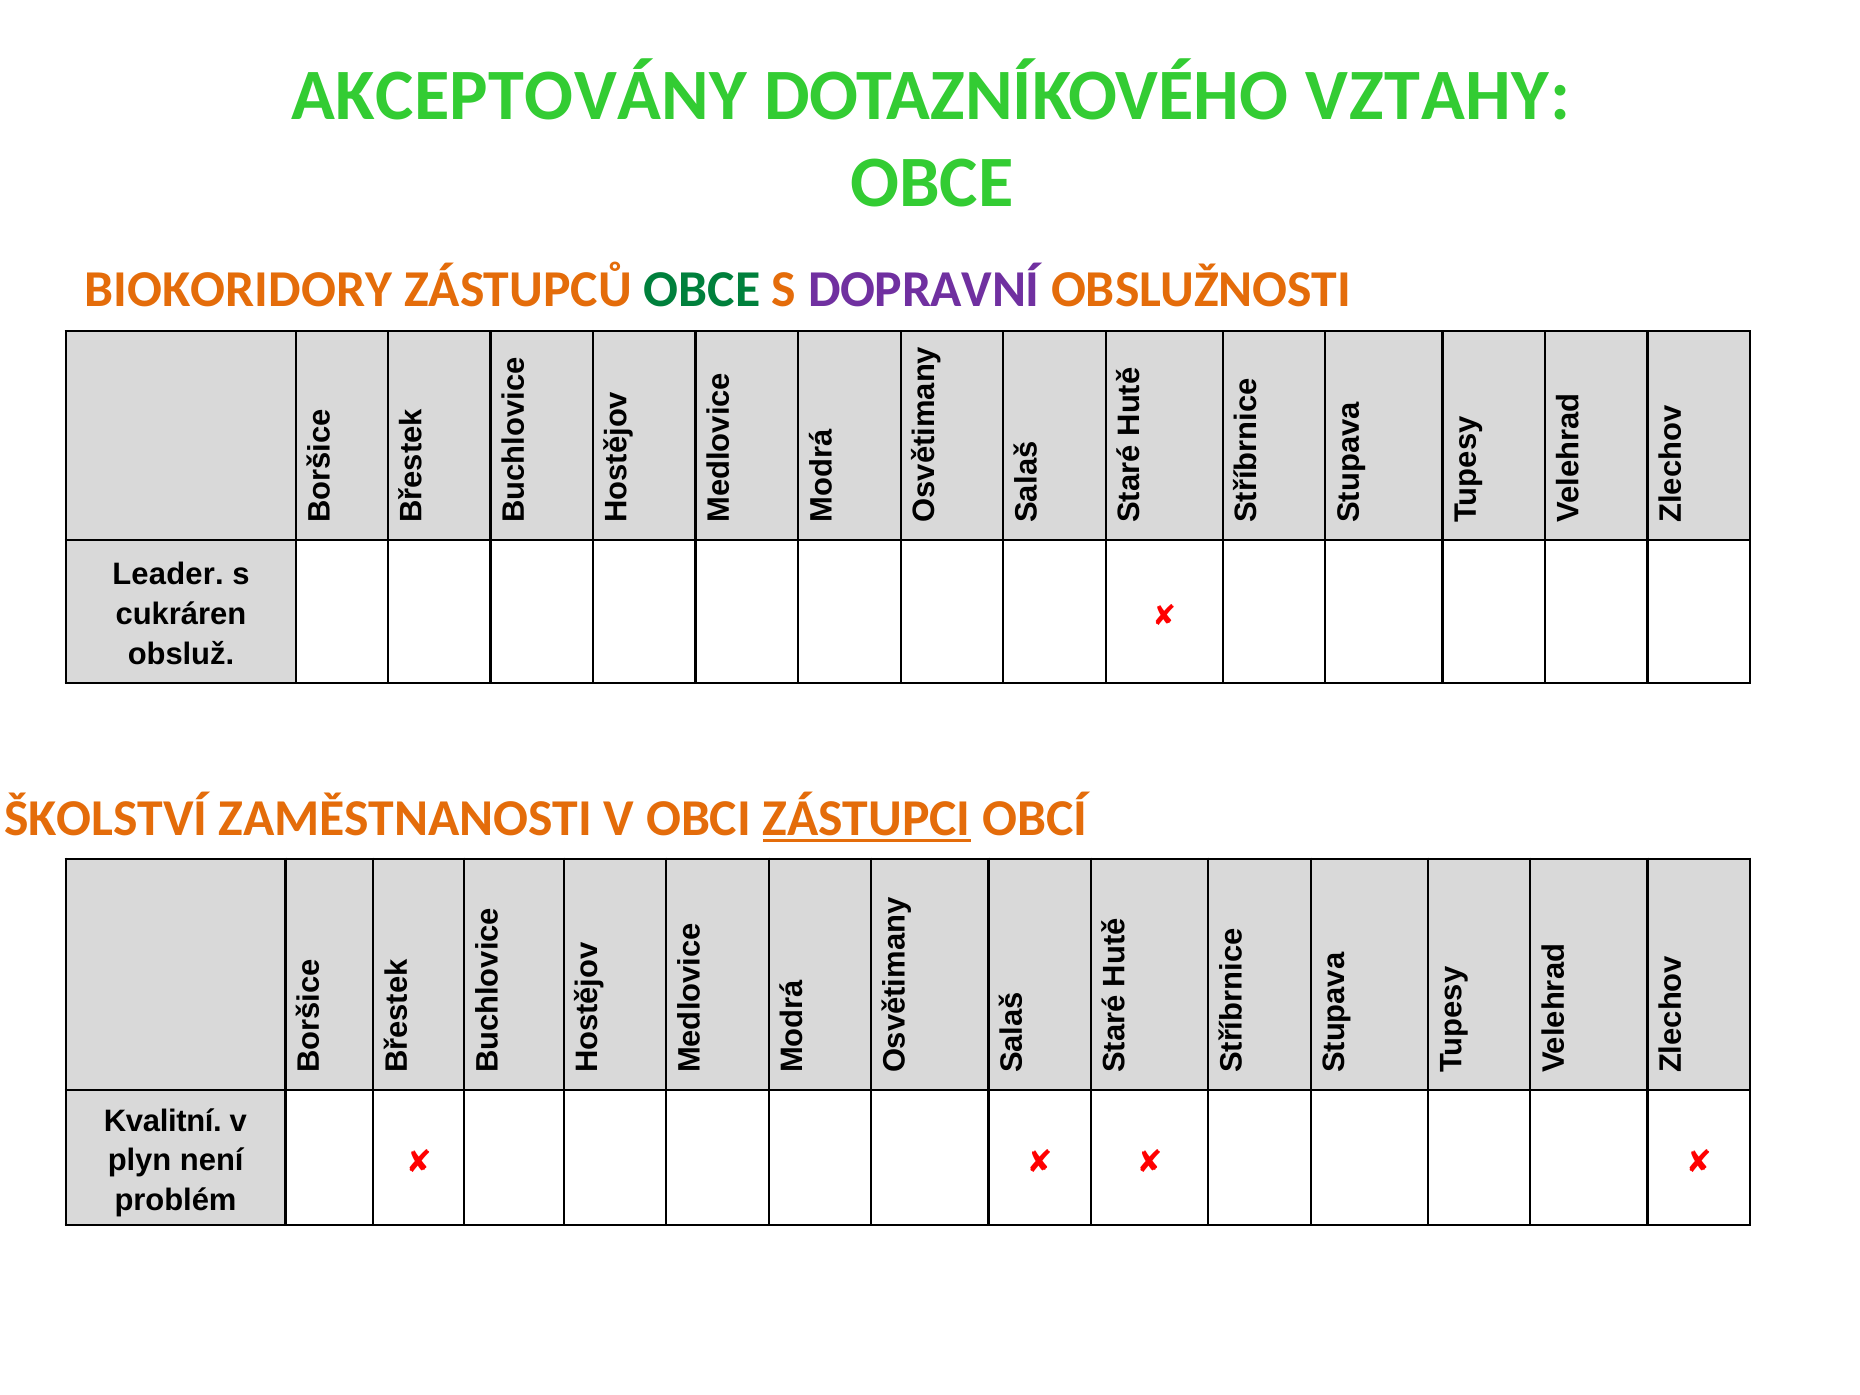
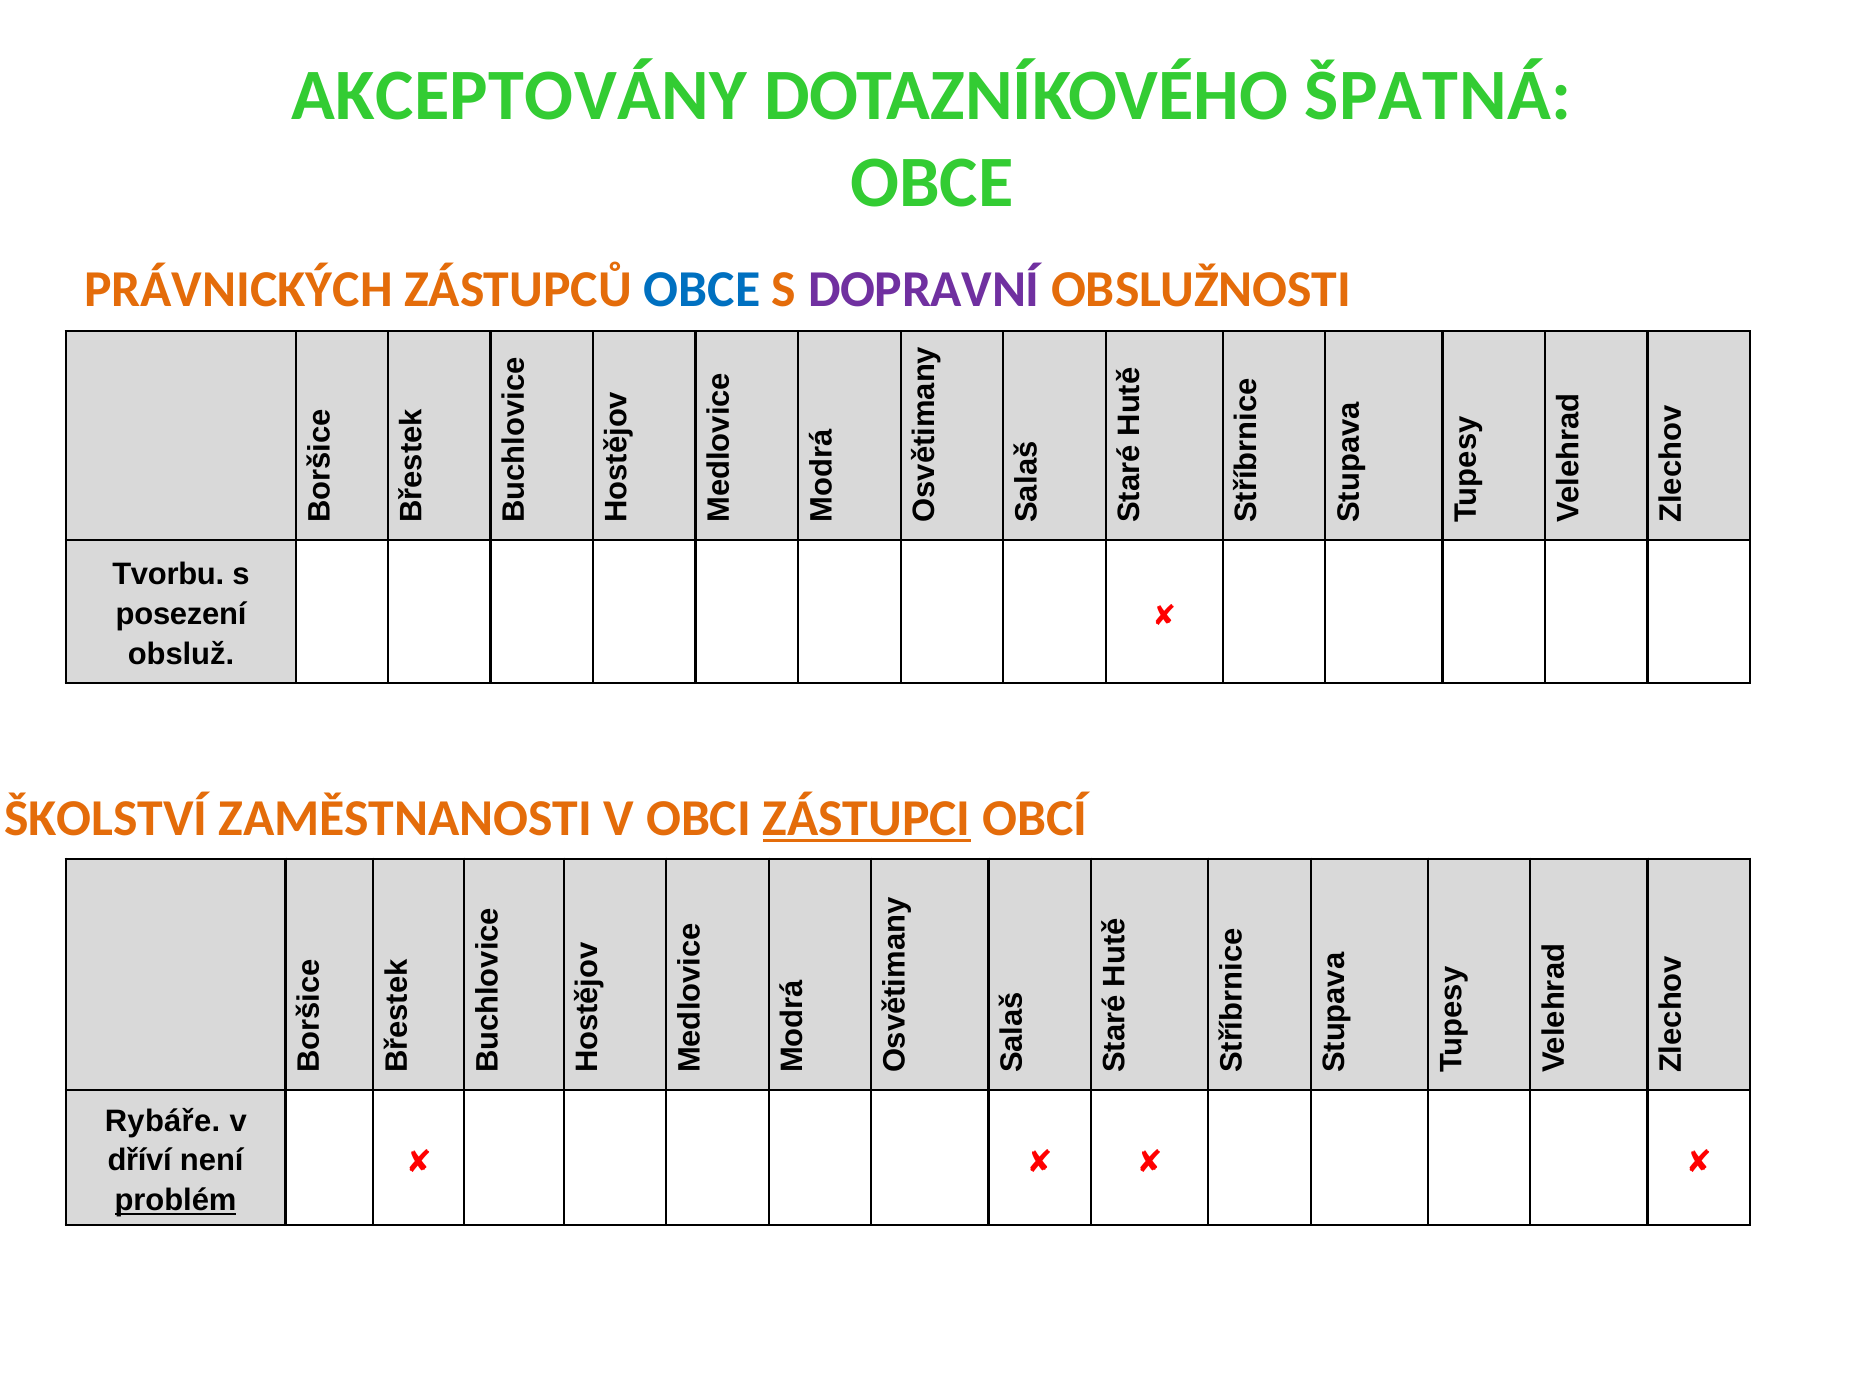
VZTAHY: VZTAHY -> ŠPATNÁ
BIOKORIDORY: BIOKORIDORY -> PRÁVNICKÝCH
OBCE at (702, 290) colour: green -> blue
Leader: Leader -> Tvorbu
cukráren: cukráren -> posezení
Kvalitní: Kvalitní -> Rybáře
plyn: plyn -> dříví
problém underline: none -> present
